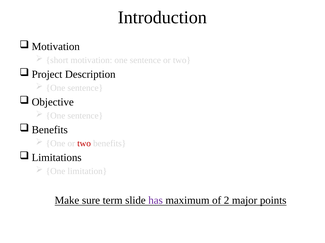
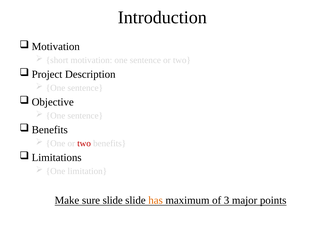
sure term: term -> slide
has colour: purple -> orange
2: 2 -> 3
